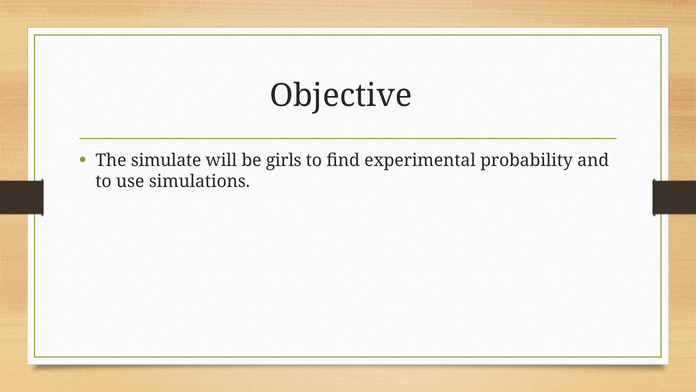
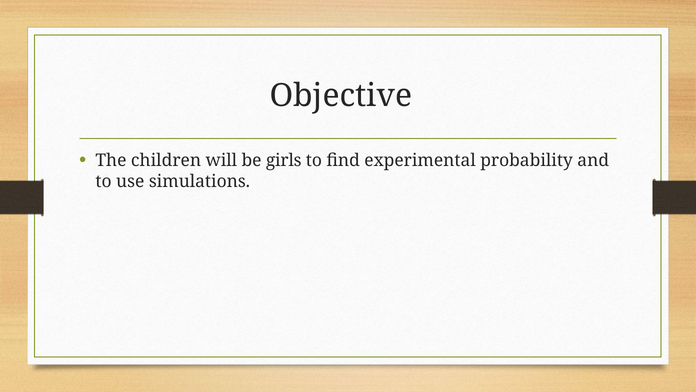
simulate: simulate -> children
